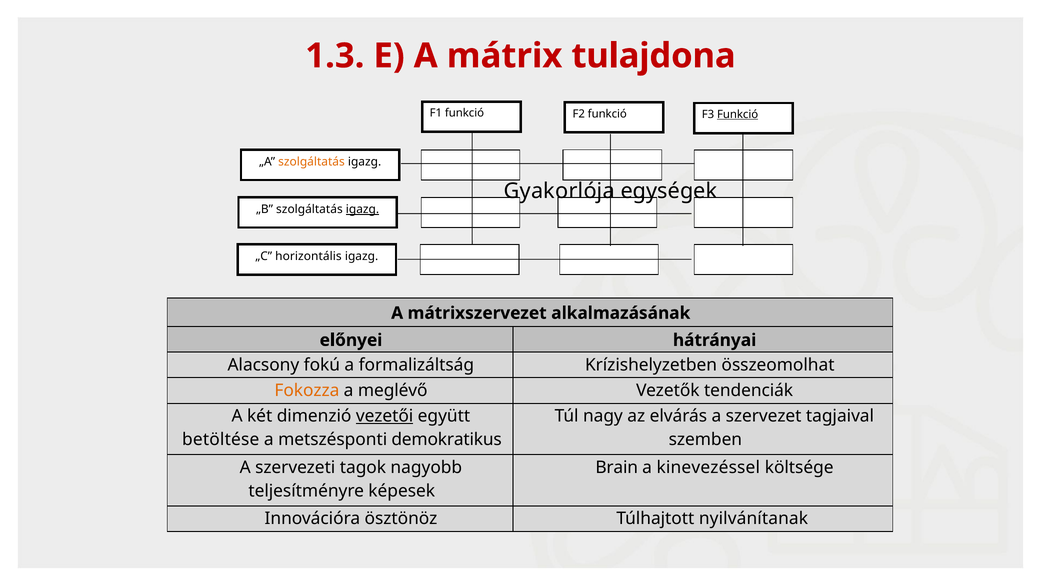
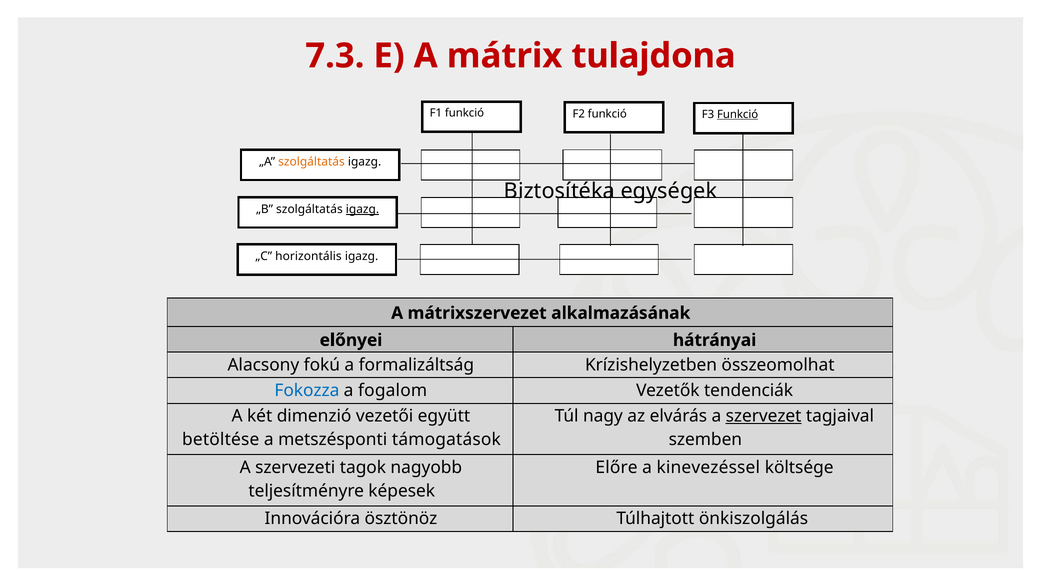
1.3: 1.3 -> 7.3
Gyakorlója: Gyakorlója -> Biztosítéka
Fokozza colour: orange -> blue
meglévő: meglévő -> fogalom
vezetői underline: present -> none
szervezet underline: none -> present
demokratikus: demokratikus -> támogatások
Brain: Brain -> Előre
nyilvánítanak: nyilvánítanak -> önkiszolgálás
